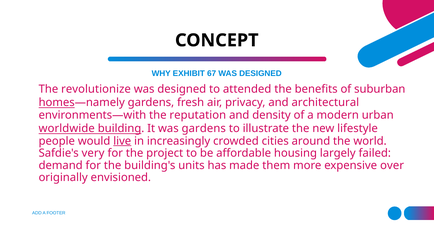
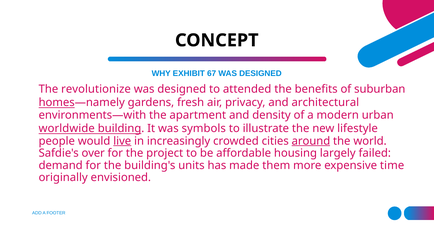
reputation: reputation -> apartment
was gardens: gardens -> symbols
around underline: none -> present
very: very -> over
over: over -> time
